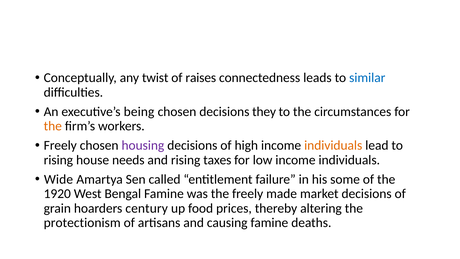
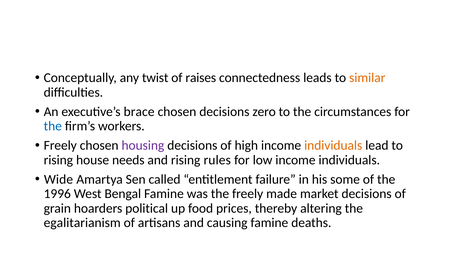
similar colour: blue -> orange
being: being -> brace
they: they -> zero
the at (53, 126) colour: orange -> blue
taxes: taxes -> rules
1920: 1920 -> 1996
century: century -> political
protectionism: protectionism -> egalitarianism
